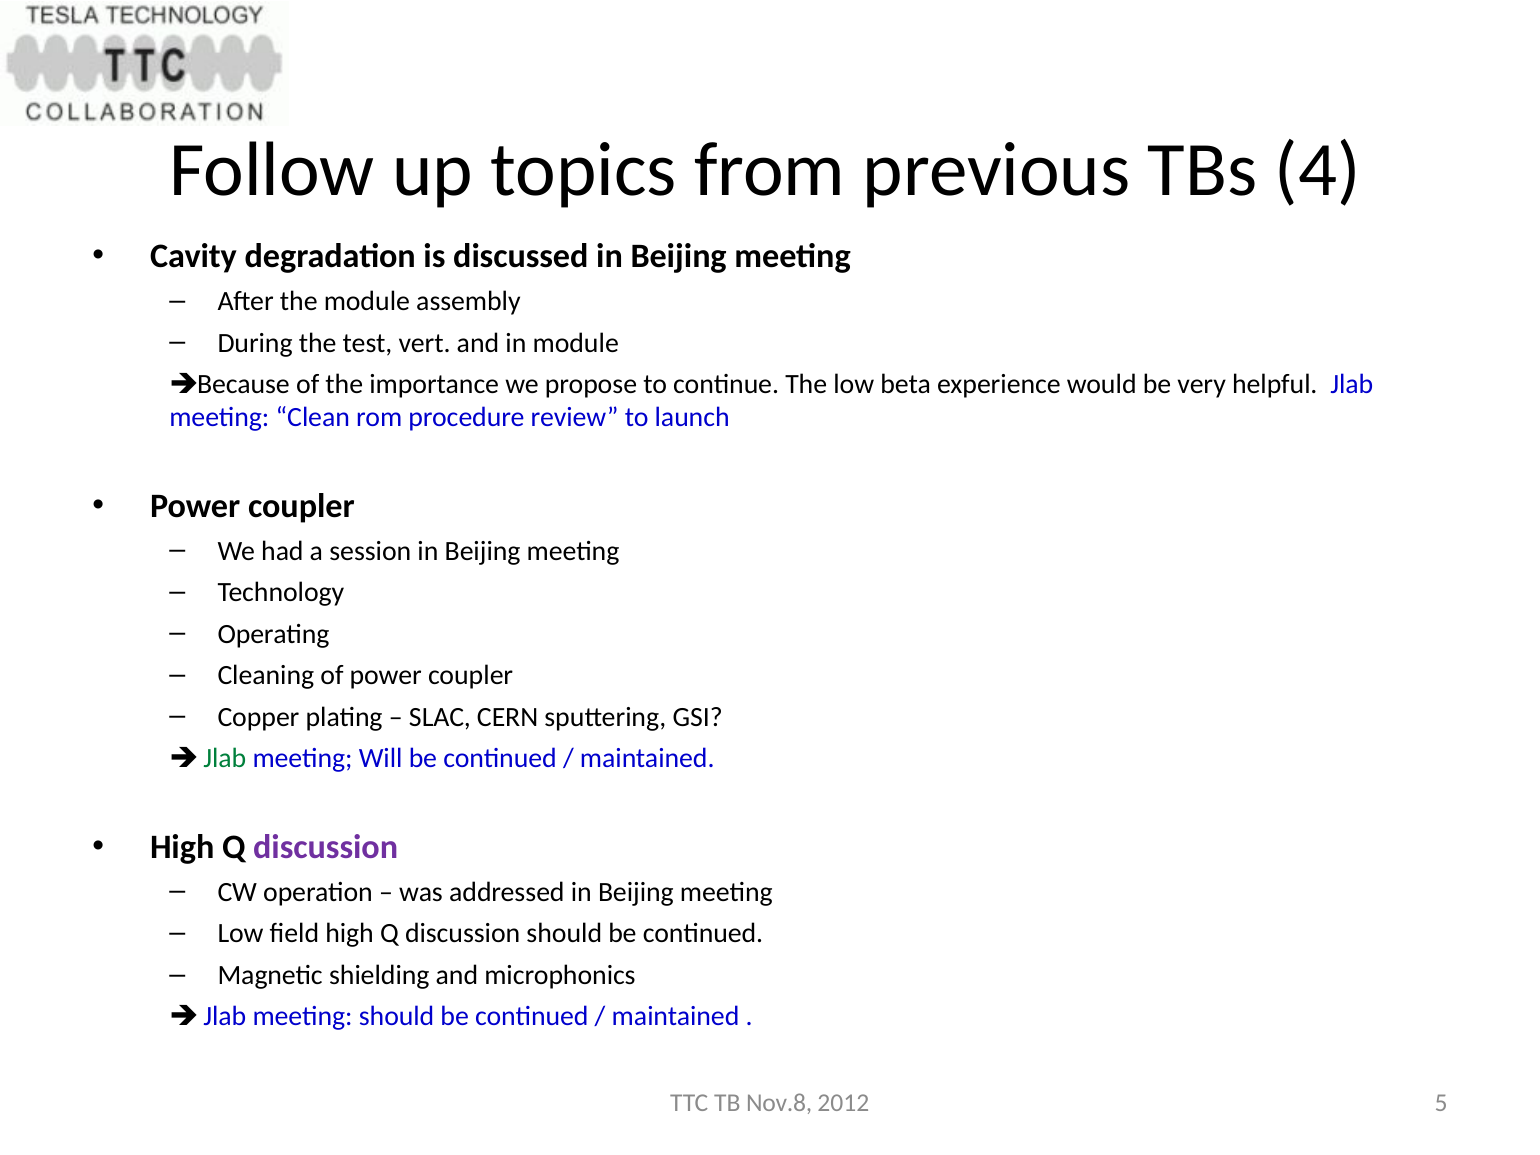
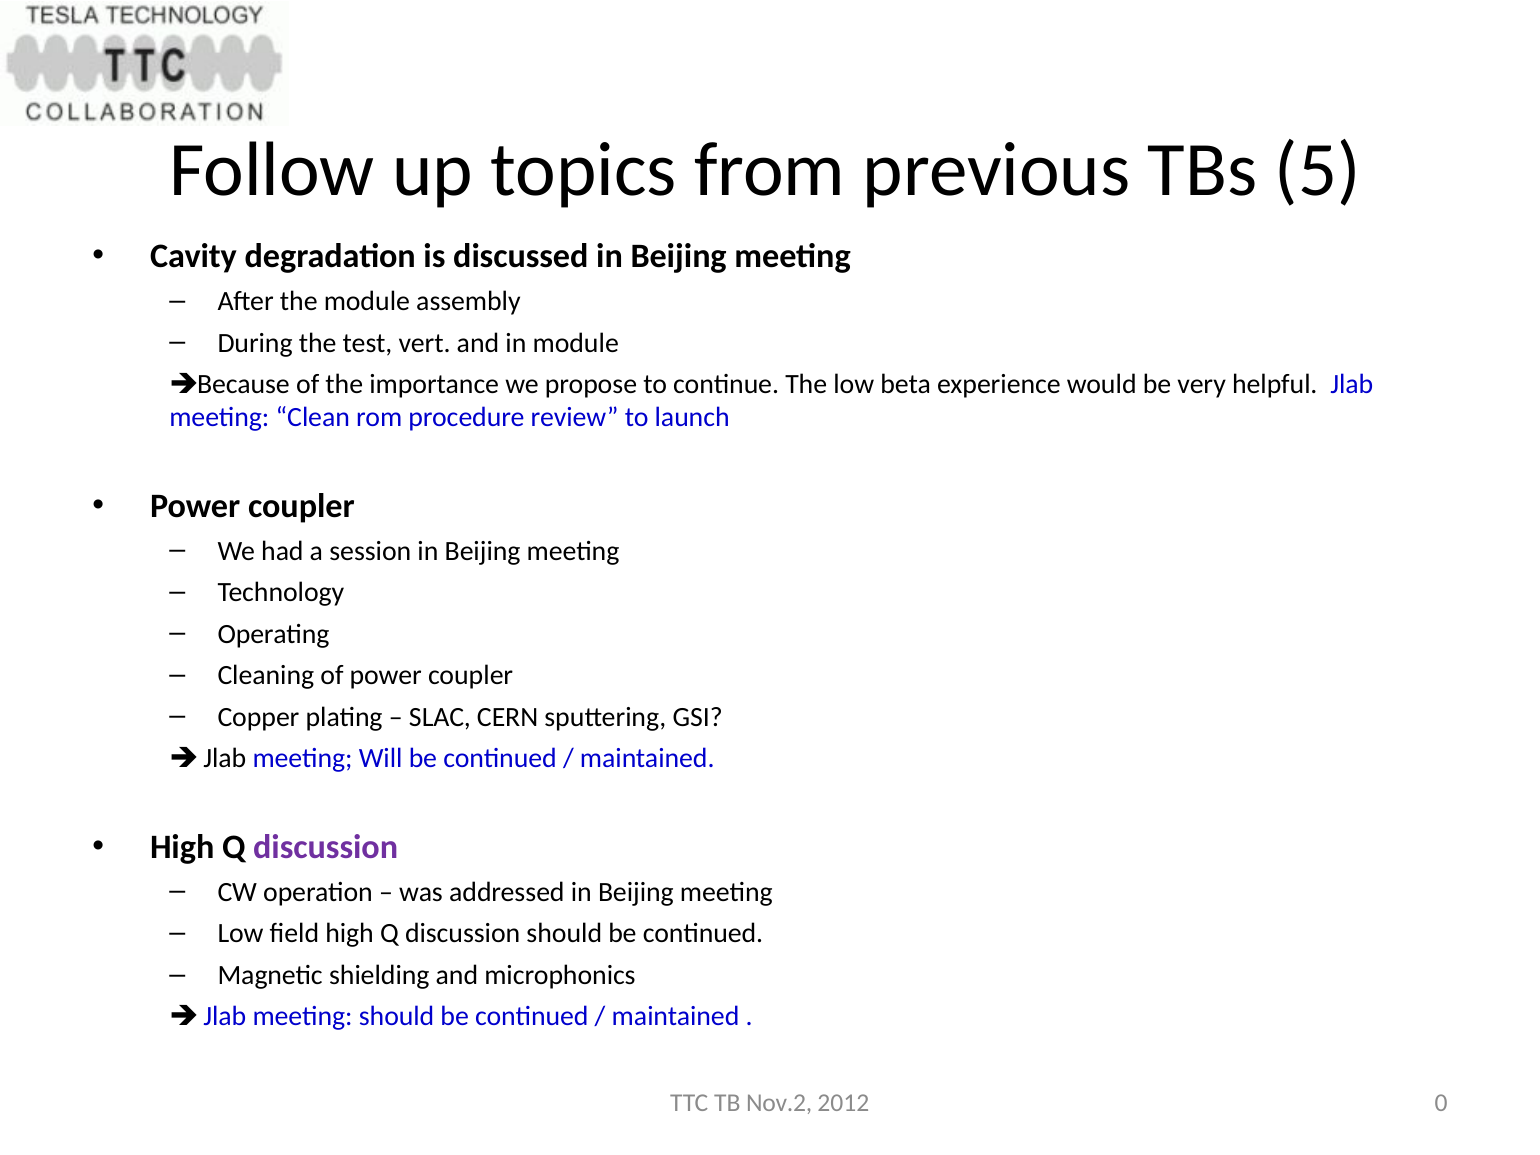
4: 4 -> 5
Jlab at (225, 759) colour: green -> black
Nov.8: Nov.8 -> Nov.2
5: 5 -> 0
